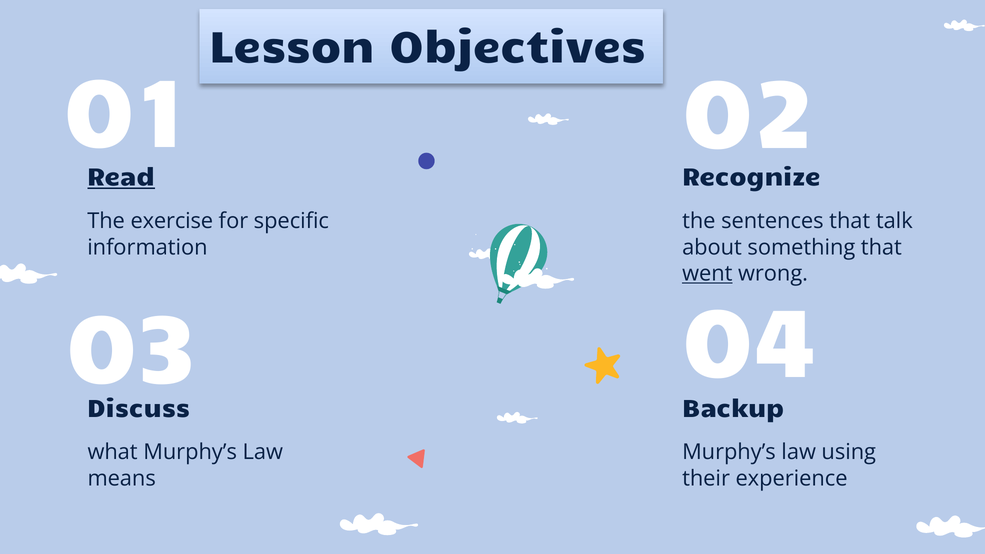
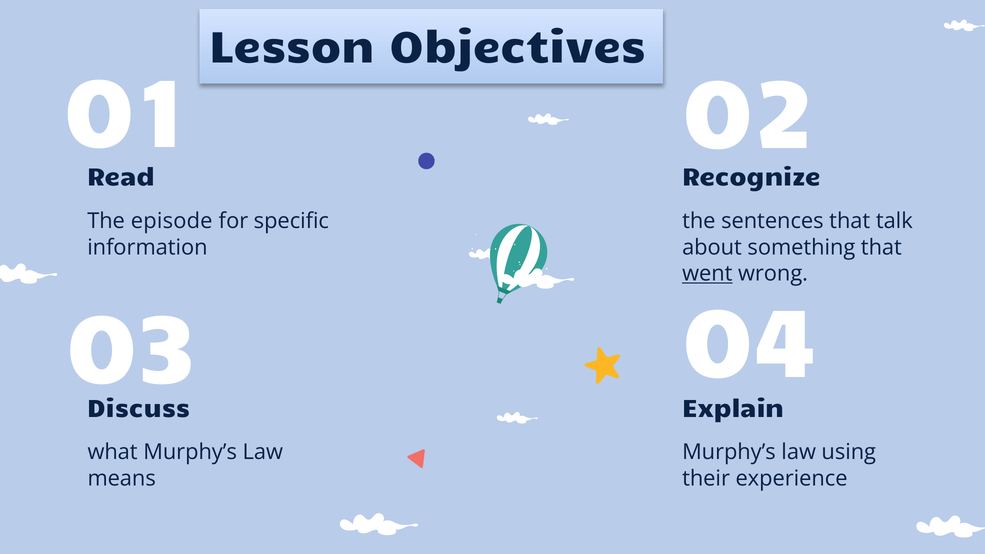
Read underline: present -> none
exercise: exercise -> episode
Backup: Backup -> Explain
